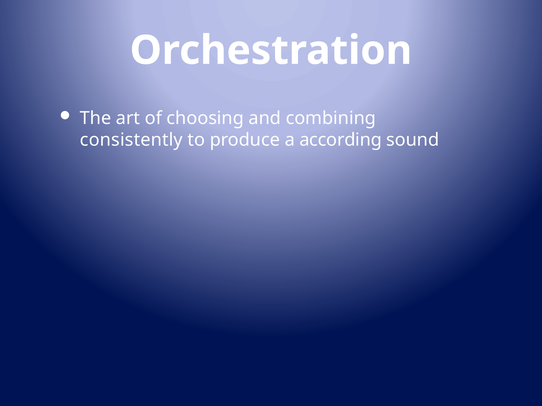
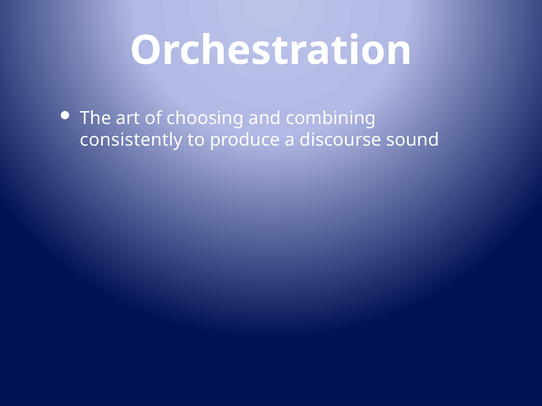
according: according -> discourse
